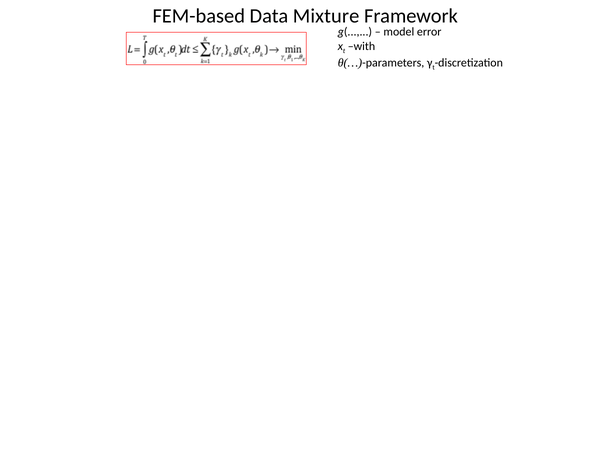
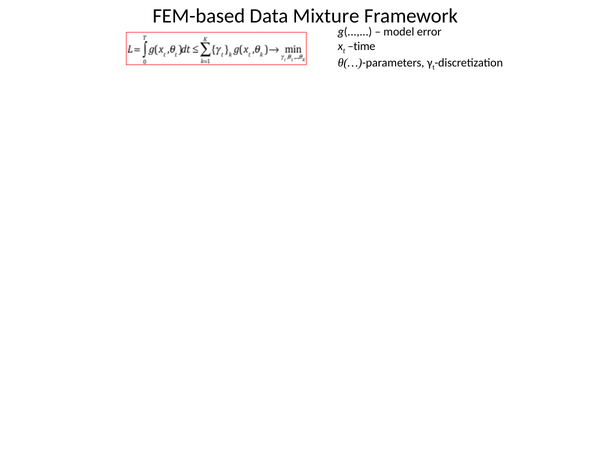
with: with -> time
